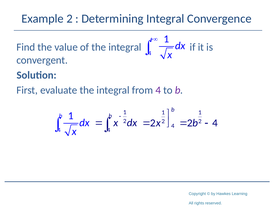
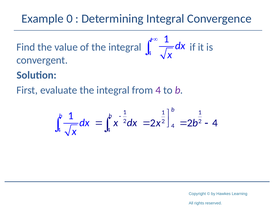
Example 2: 2 -> 0
